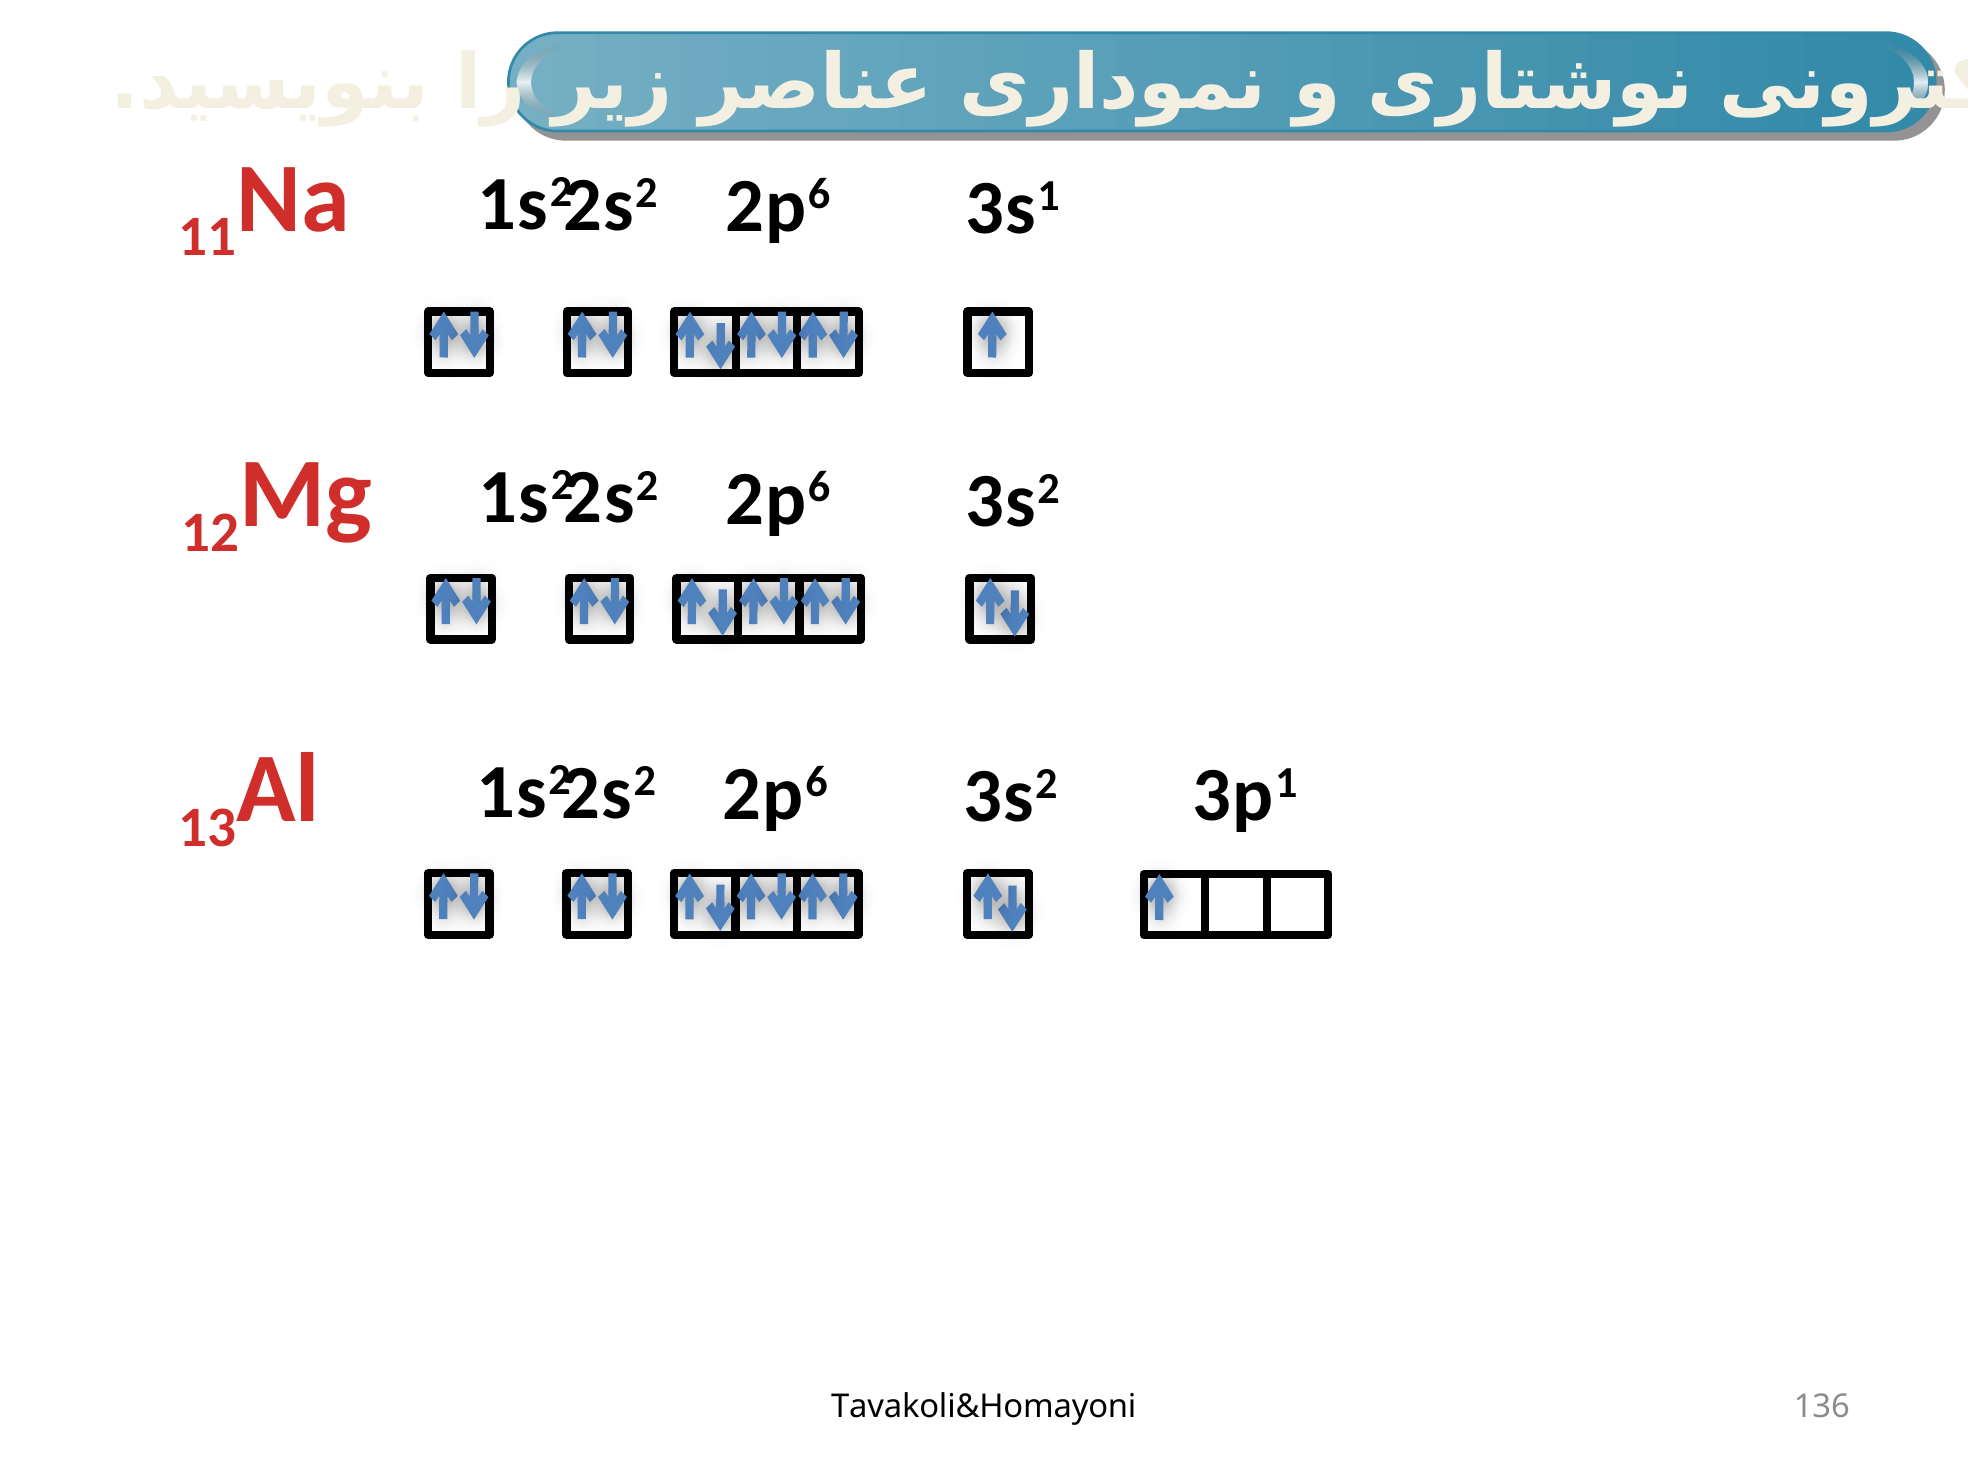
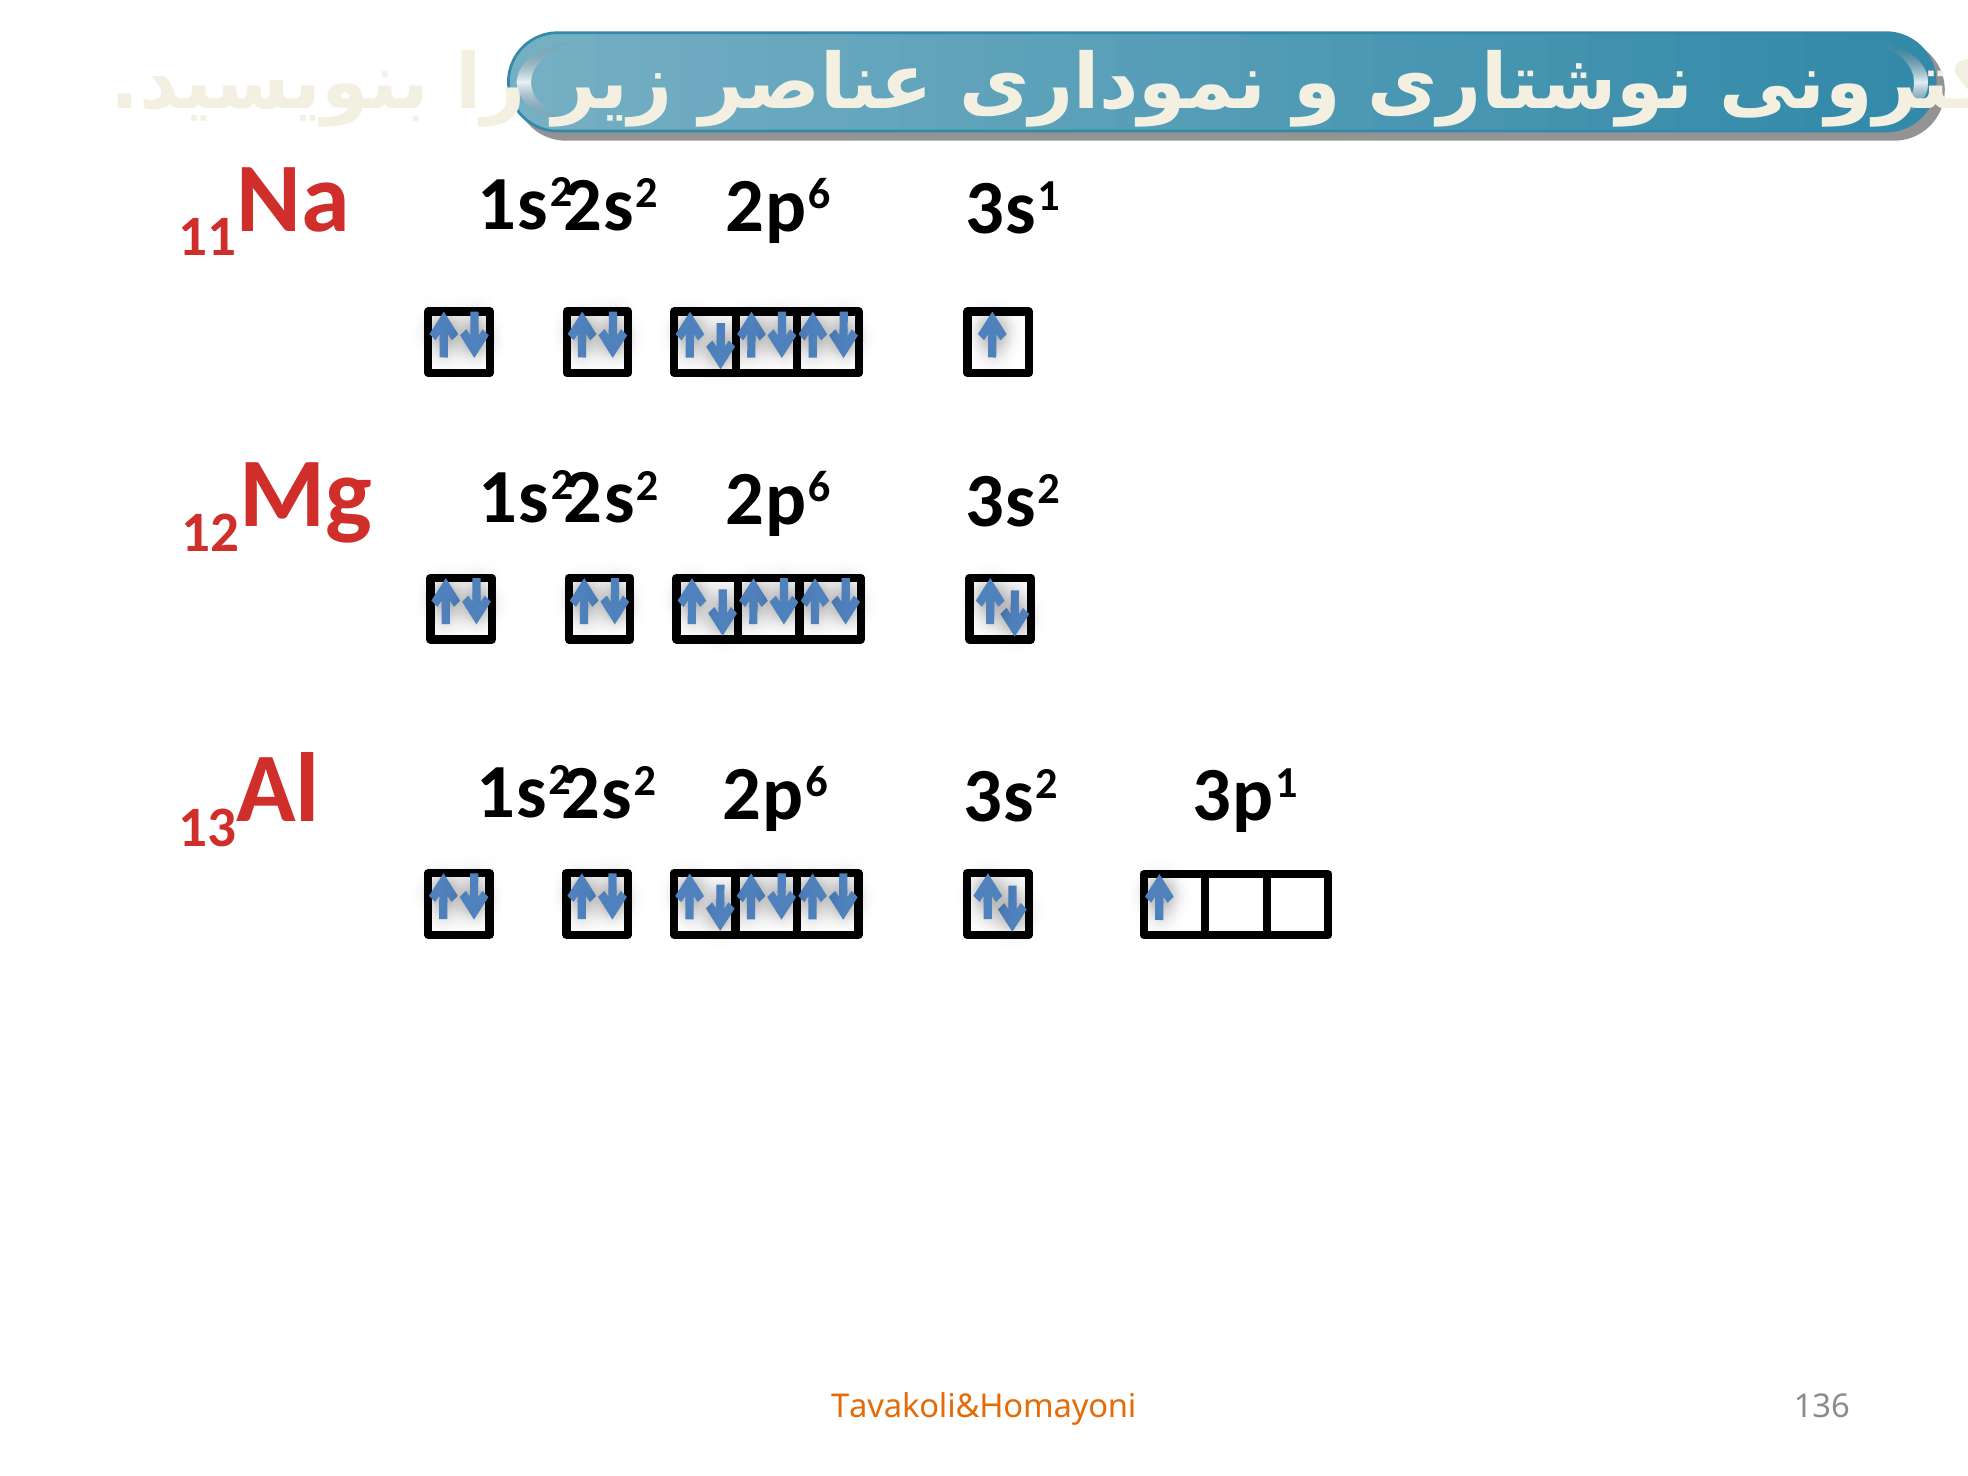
Tavakoli&Homayoni colour: black -> orange
